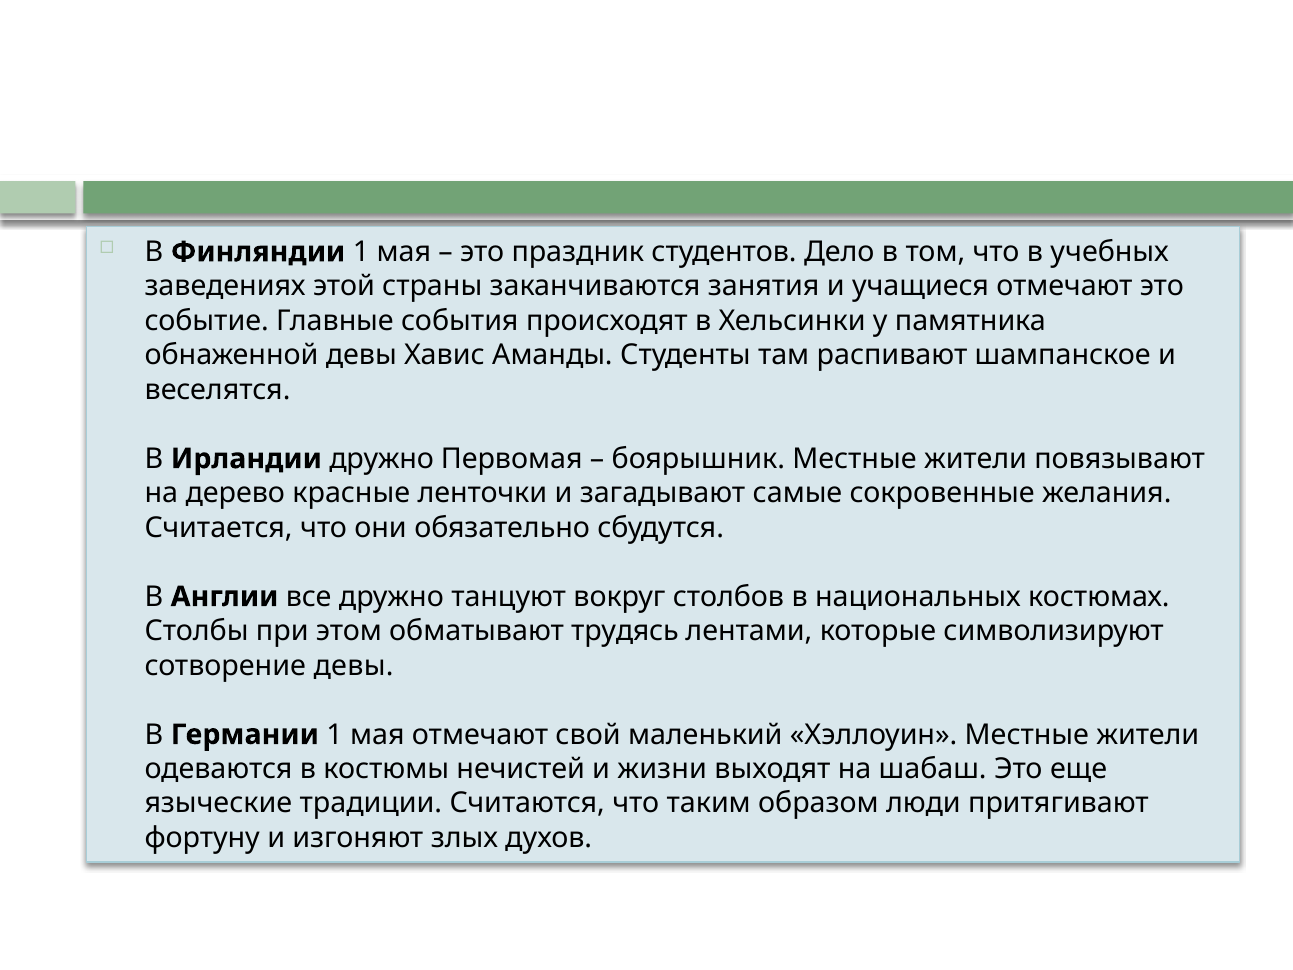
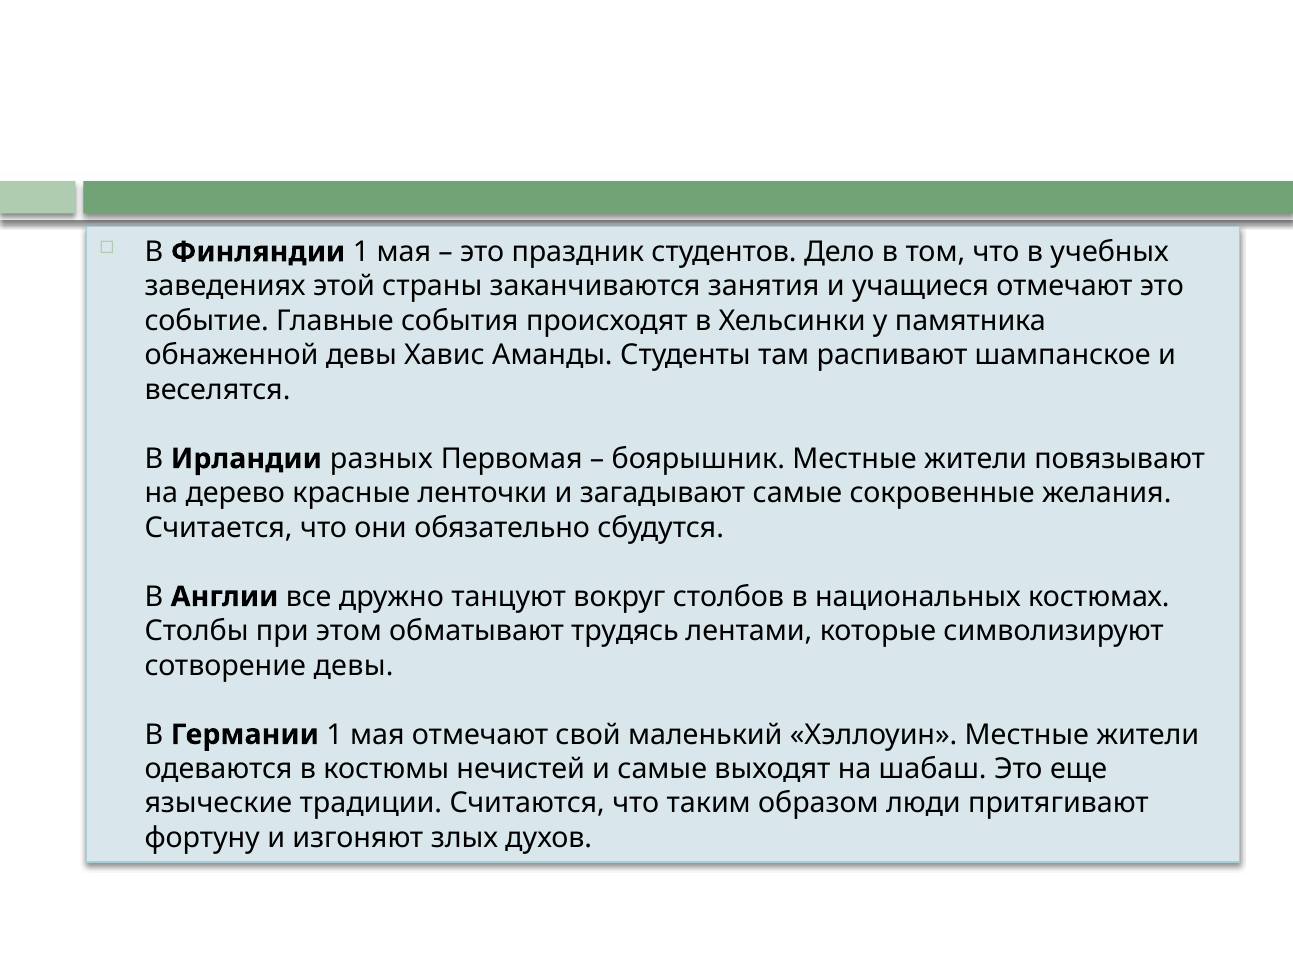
Ирландии дружно: дружно -> разных
и жизни: жизни -> самые
